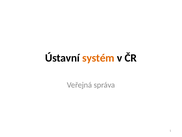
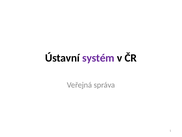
systém colour: orange -> purple
